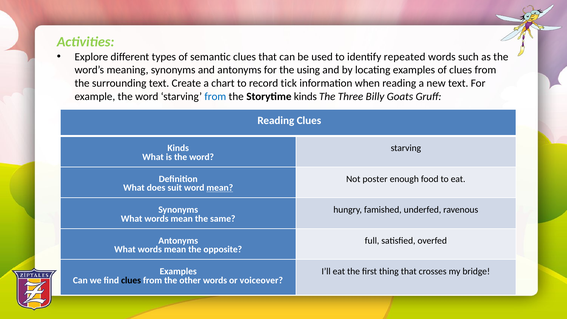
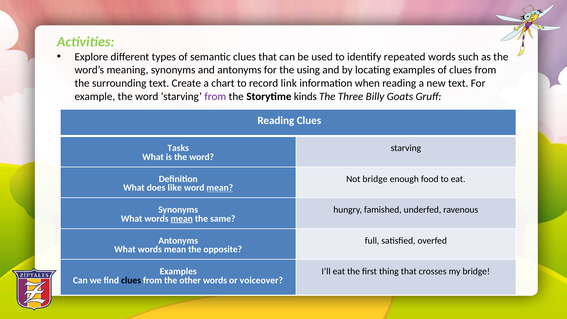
tick: tick -> link
from at (215, 96) colour: blue -> purple
Kinds at (178, 148): Kinds -> Tasks
Not poster: poster -> bridge
suit: suit -> like
mean at (182, 219) underline: none -> present
